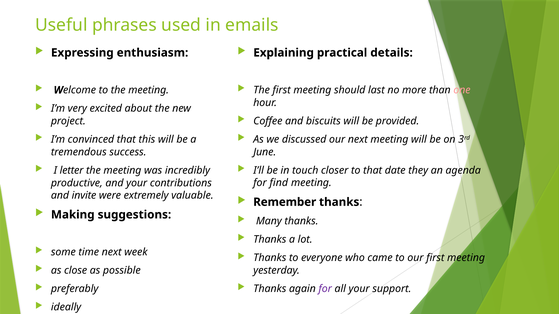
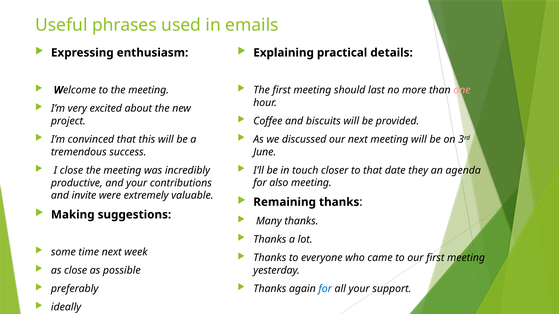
I letter: letter -> close
find: find -> also
Remember: Remember -> Remaining
for at (325, 289) colour: purple -> blue
